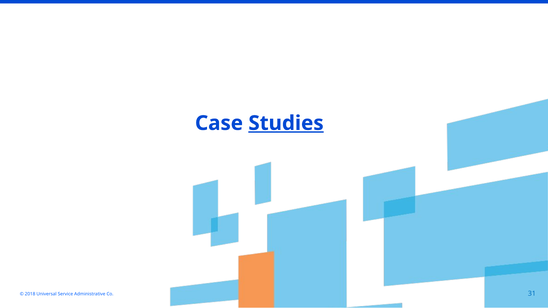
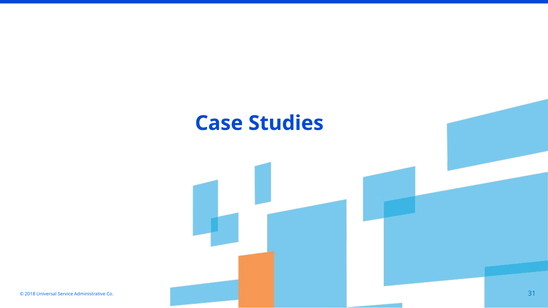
Studies underline: present -> none
